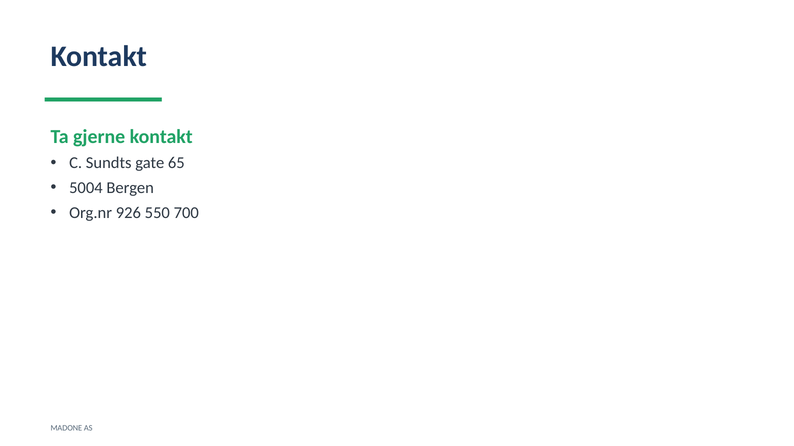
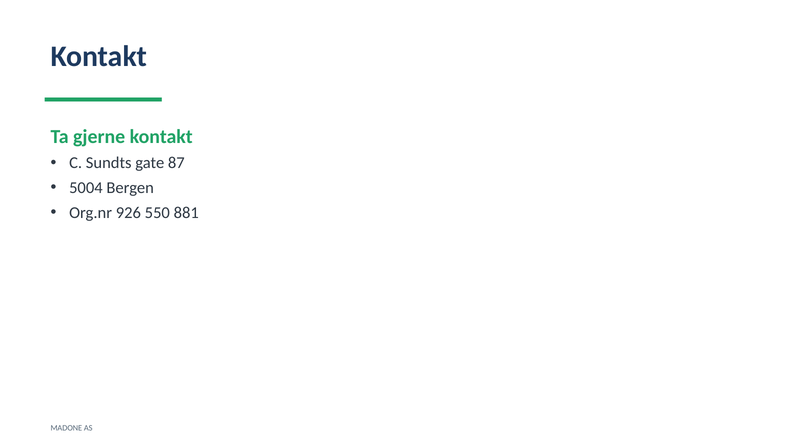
65: 65 -> 87
700: 700 -> 881
